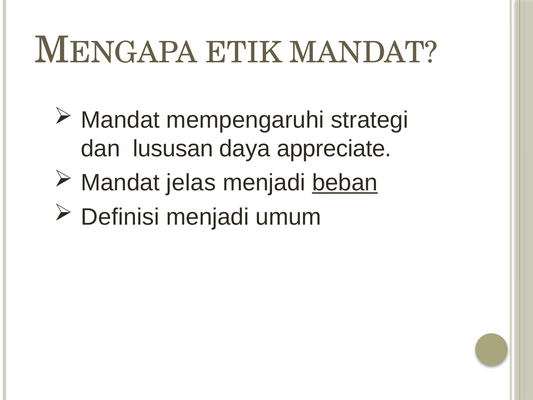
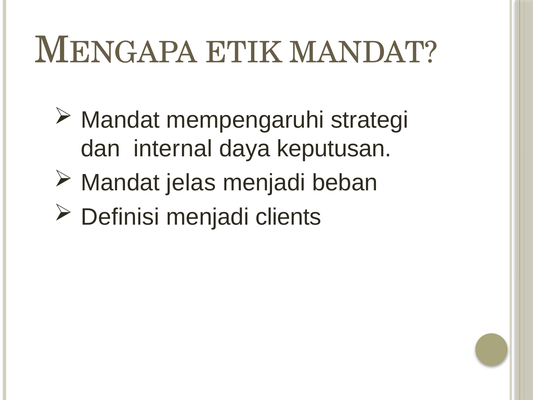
lususan: lususan -> internal
appreciate: appreciate -> keputusan
beban underline: present -> none
umum: umum -> clients
